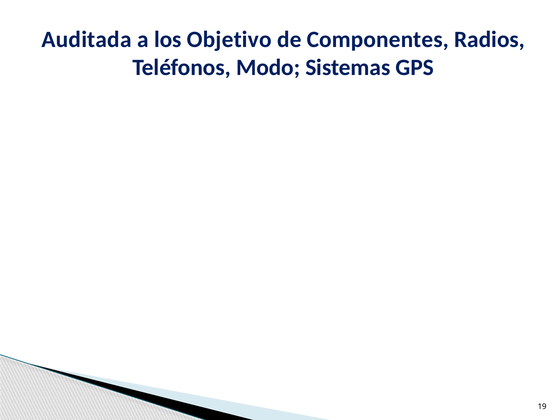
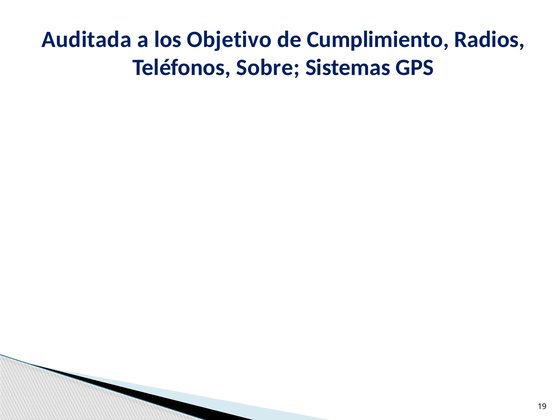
Componentes: Componentes -> Cumplimiento
Modo: Modo -> Sobre
